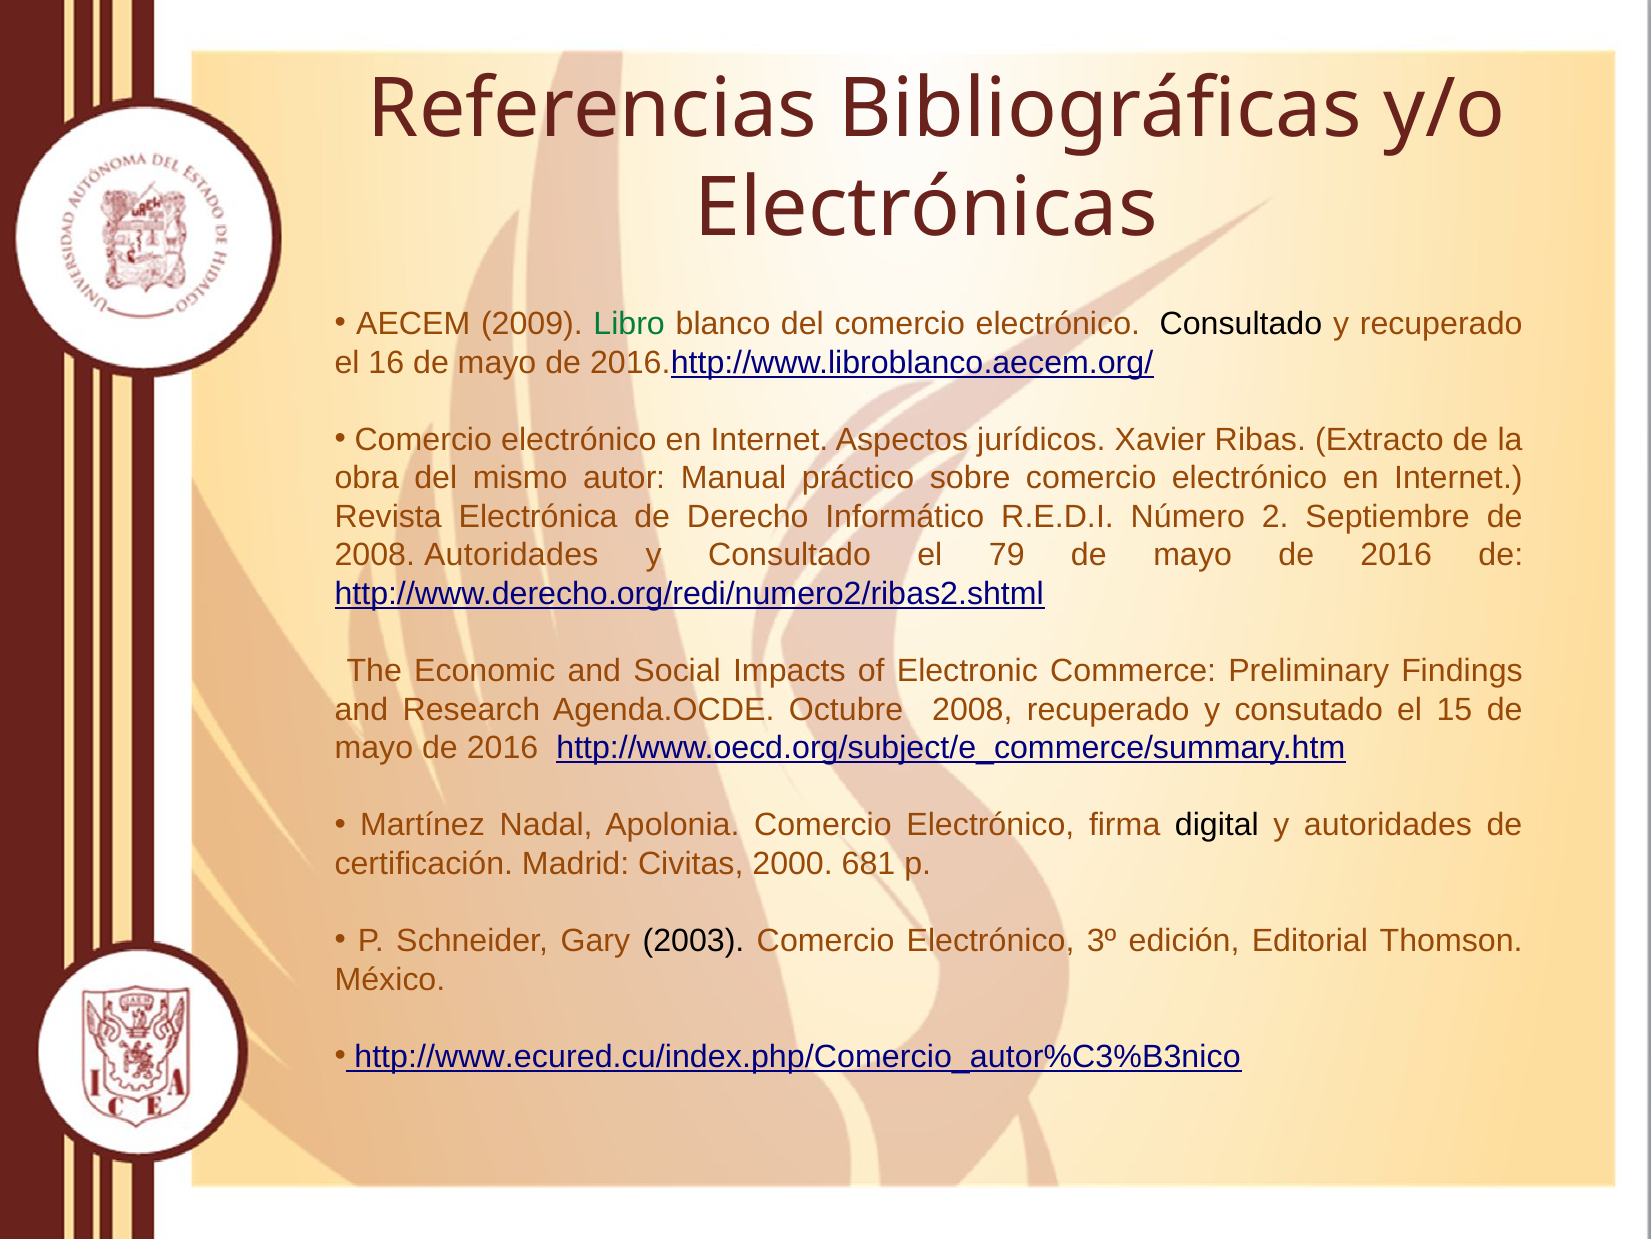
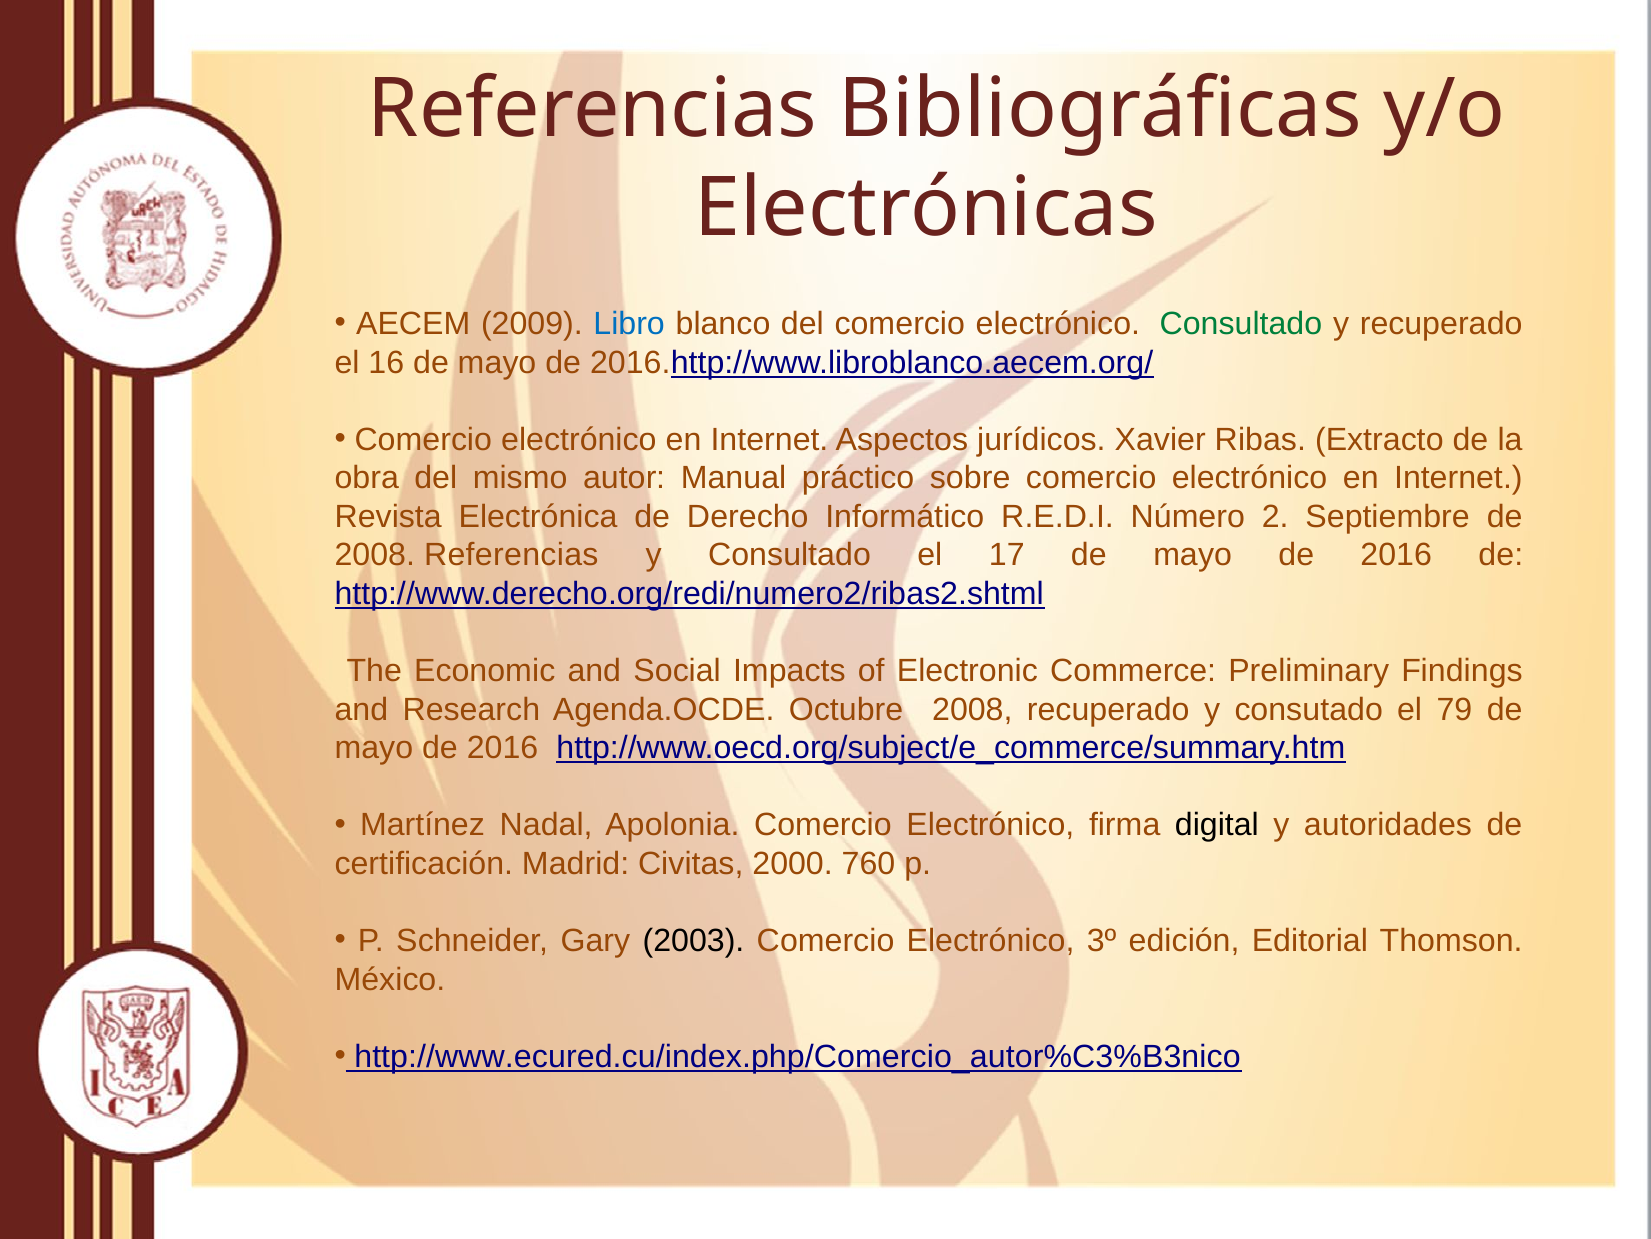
Libro colour: green -> blue
Consultado at (1241, 324) colour: black -> green
2008 Autoridades: Autoridades -> Referencias
79: 79 -> 17
15: 15 -> 79
681: 681 -> 760
